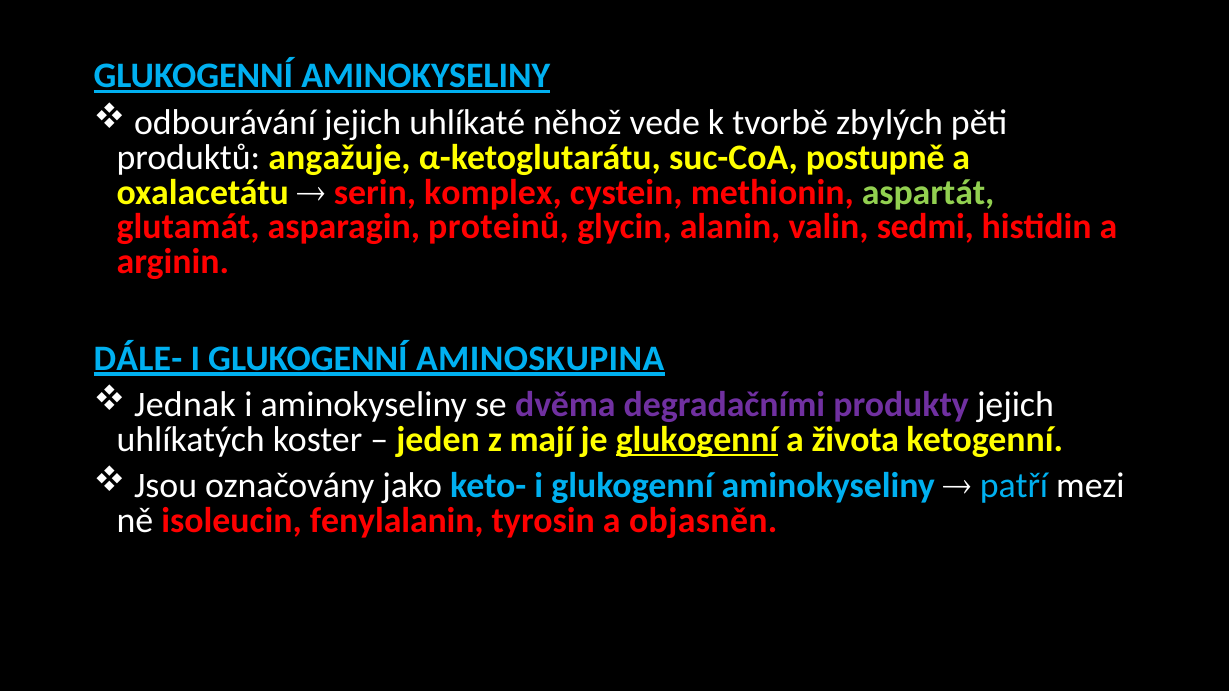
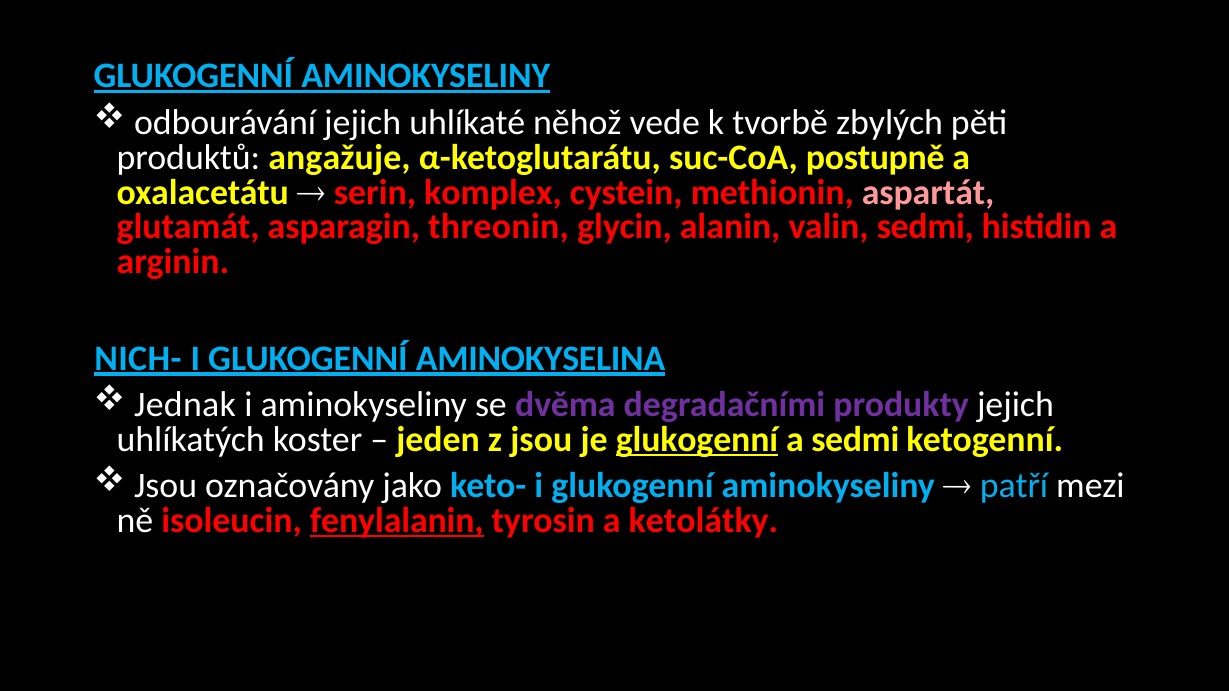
aspartát colour: light green -> pink
proteinů: proteinů -> threonin
DÁLE-: DÁLE- -> NICH-
AMINOSKUPINA: AMINOSKUPINA -> AMINOKYSELINA
z mají: mají -> jsou
a života: života -> sedmi
fenylalanin underline: none -> present
objasněn: objasněn -> ketolátky
